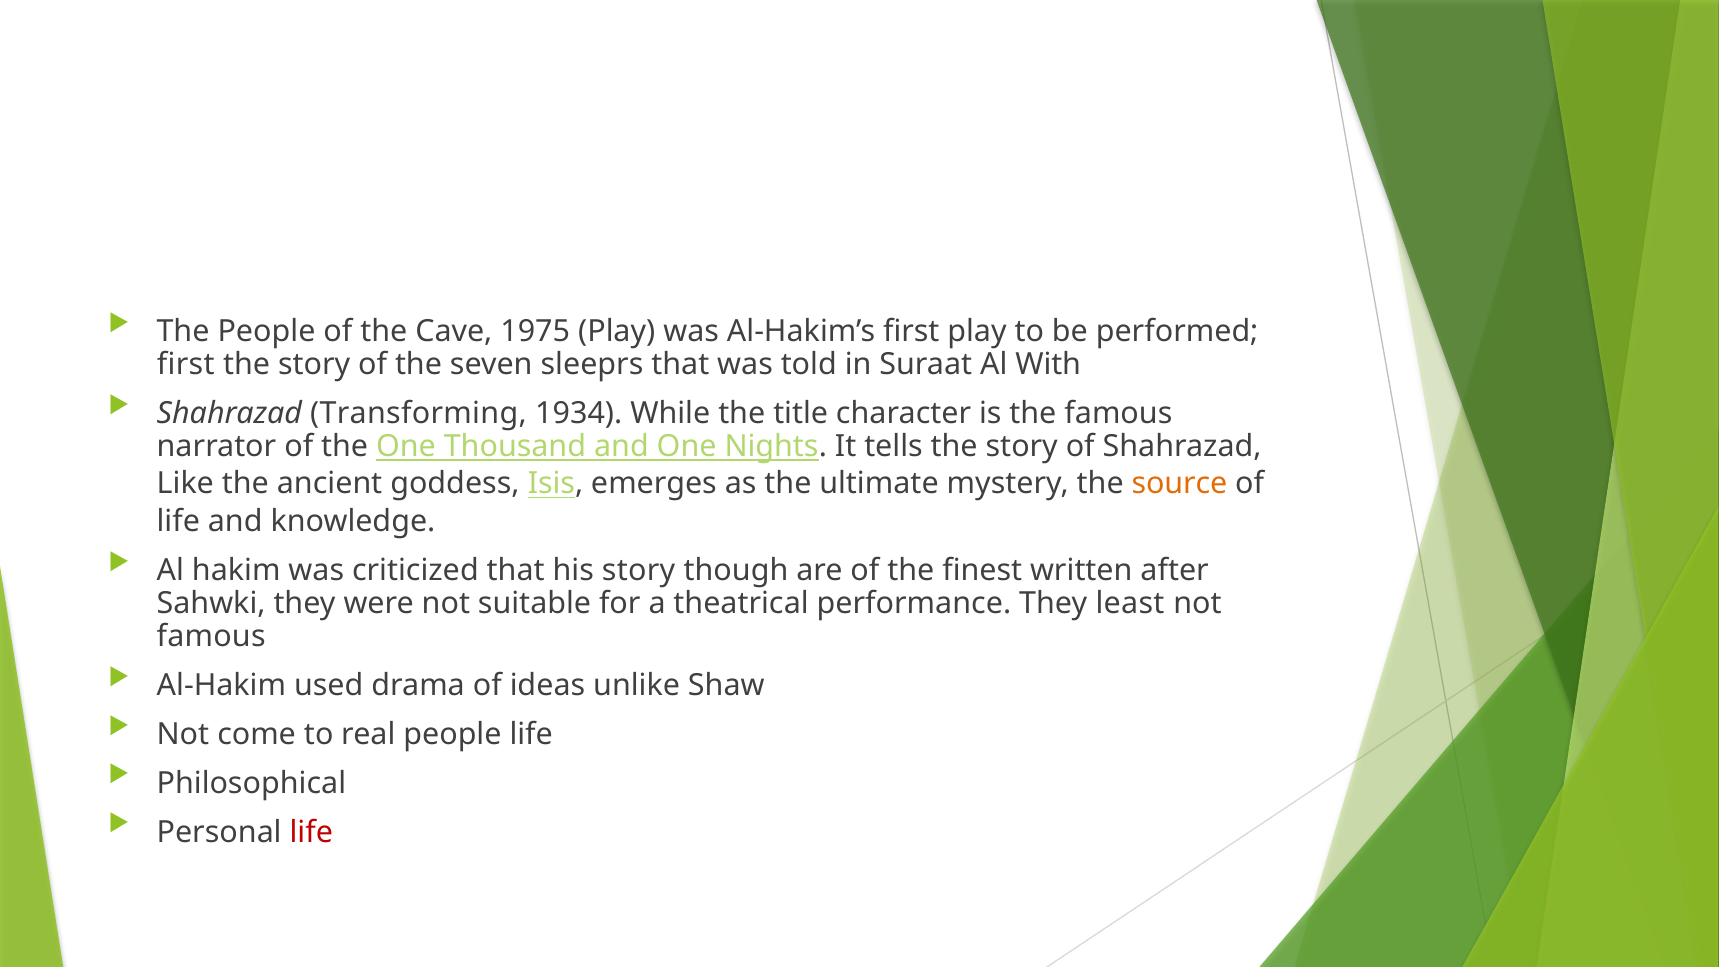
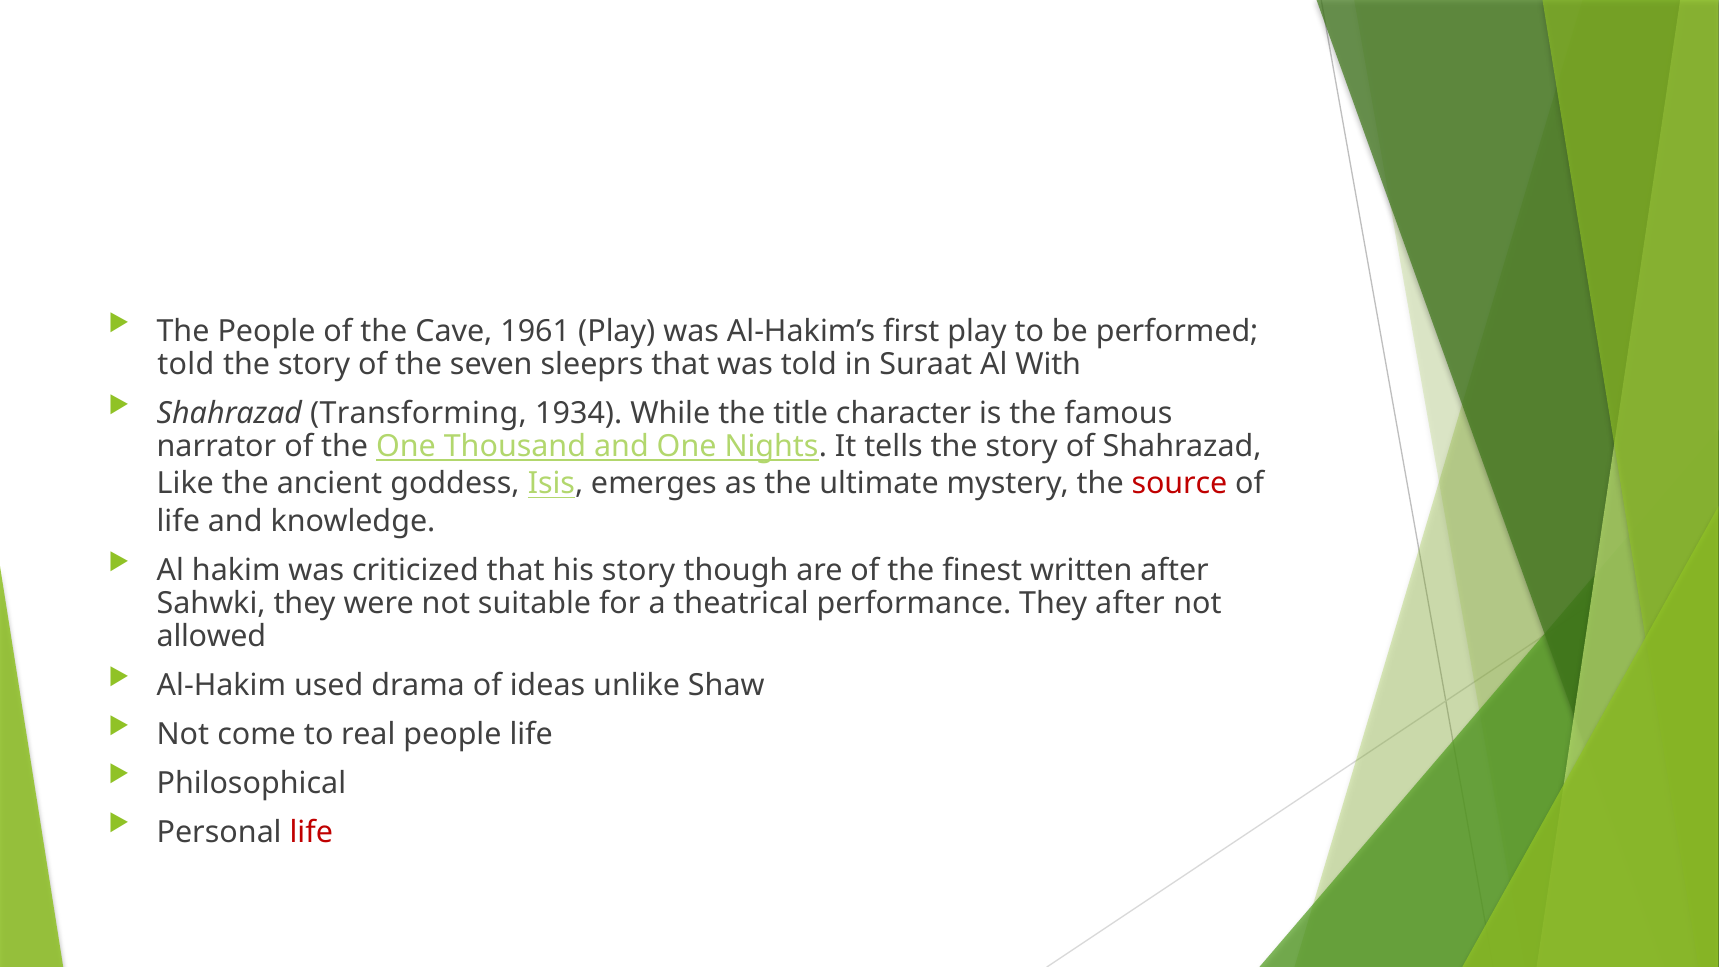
1975: 1975 -> 1961
first at (186, 364): first -> told
source colour: orange -> red
They least: least -> after
famous at (211, 636): famous -> allowed
